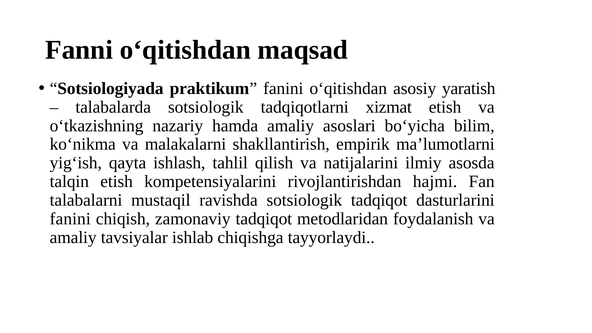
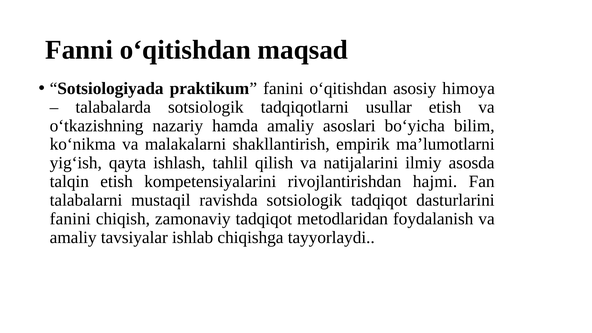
yaratish: yaratish -> himoya
xizmat: xizmat -> usullar
